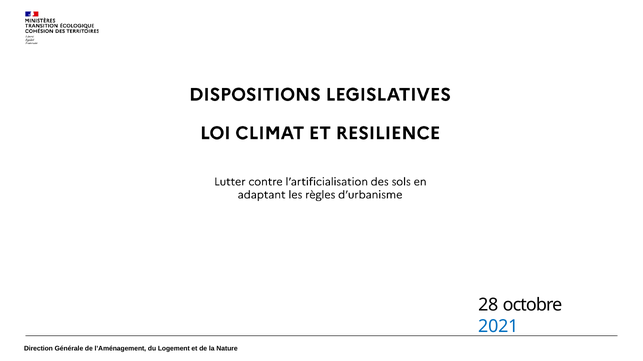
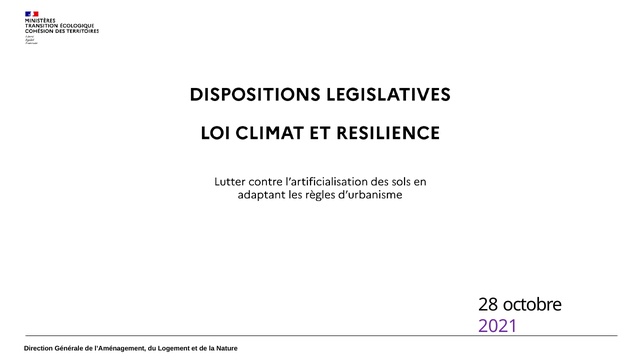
2021 colour: blue -> purple
